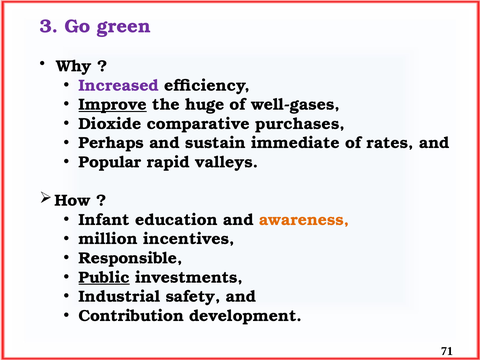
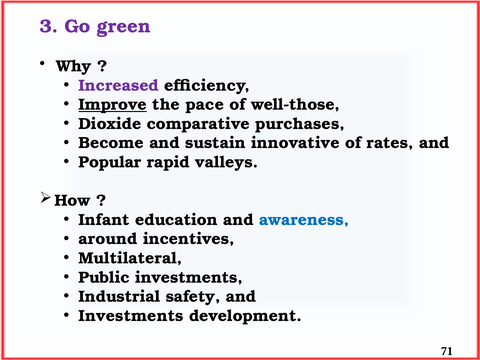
huge: huge -> pace
well-gases: well-gases -> well-those
Perhaps: Perhaps -> Become
immediate: immediate -> innovative
awareness colour: orange -> blue
million: million -> around
Responsible: Responsible -> Multilateral
Public underline: present -> none
Contribution at (131, 316): Contribution -> Investments
